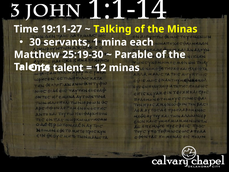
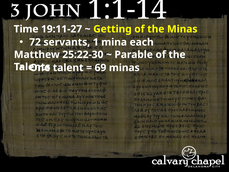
Talking: Talking -> Getting
30: 30 -> 72
25:19-30: 25:19-30 -> 25:22-30
12: 12 -> 69
